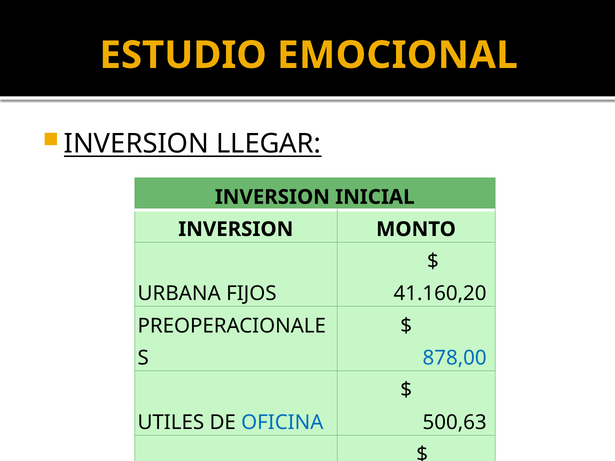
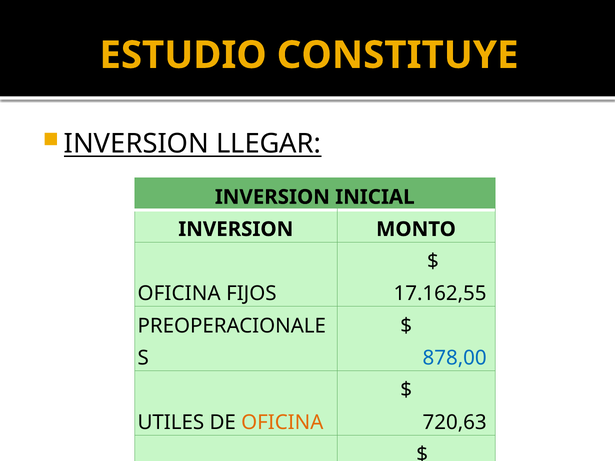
EMOCIONAL: EMOCIONAL -> CONSTITUYE
URBANA at (179, 294): URBANA -> OFICINA
41.160,20: 41.160,20 -> 17.162,55
OFICINA at (282, 422) colour: blue -> orange
500,63: 500,63 -> 720,63
